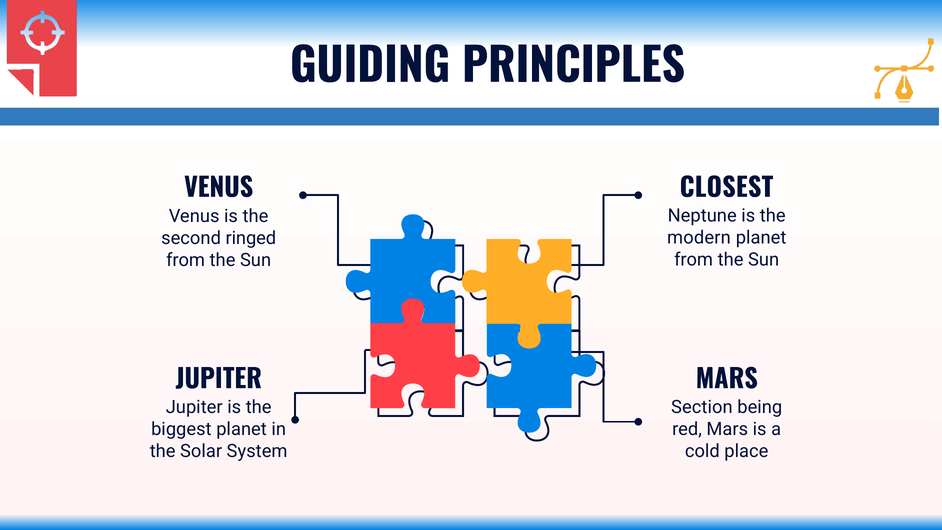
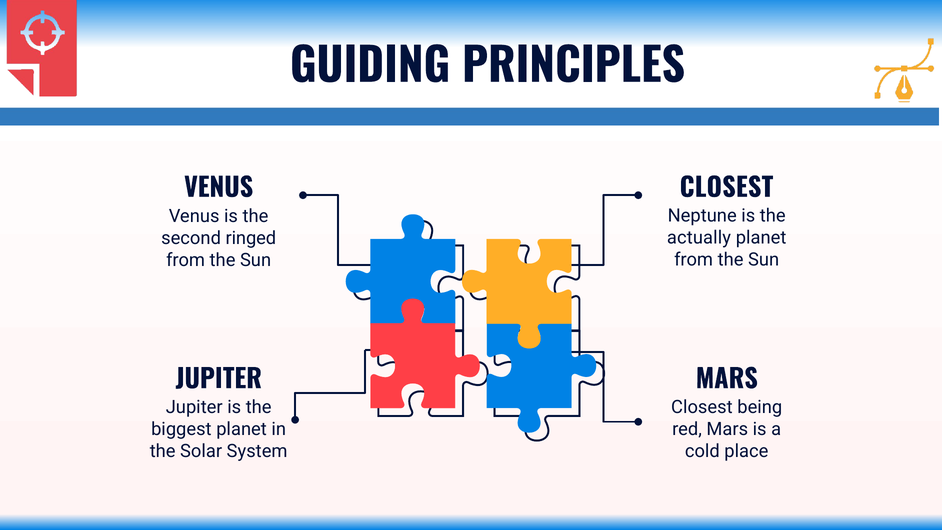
modern: modern -> actually
Section at (702, 407): Section -> Closest
